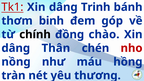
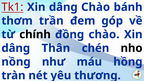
dâng Trinh: Trinh -> Chào
binh: binh -> trần
nho colour: red -> black
